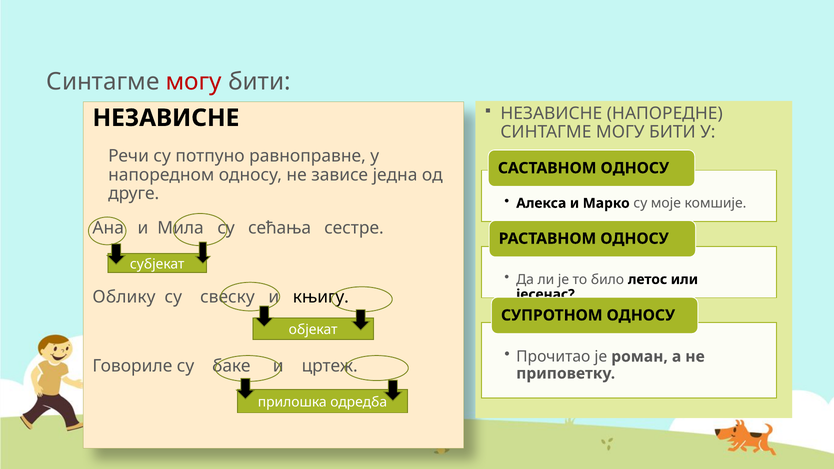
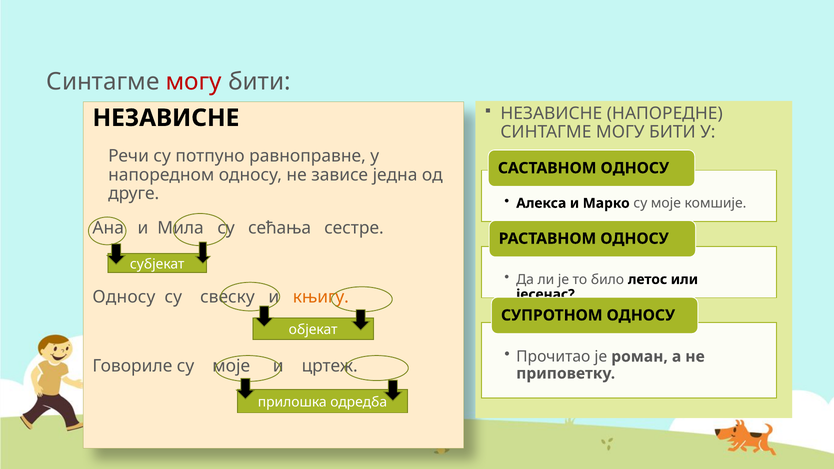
Облику at (124, 297): Облику -> Односу
књигу colour: black -> orange
Говориле су баке: баке -> моје
